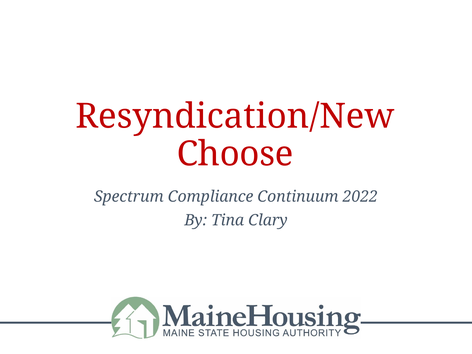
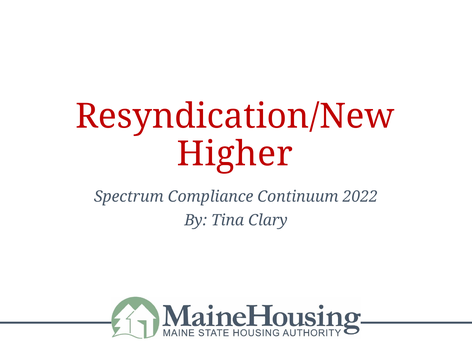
Choose: Choose -> Higher
